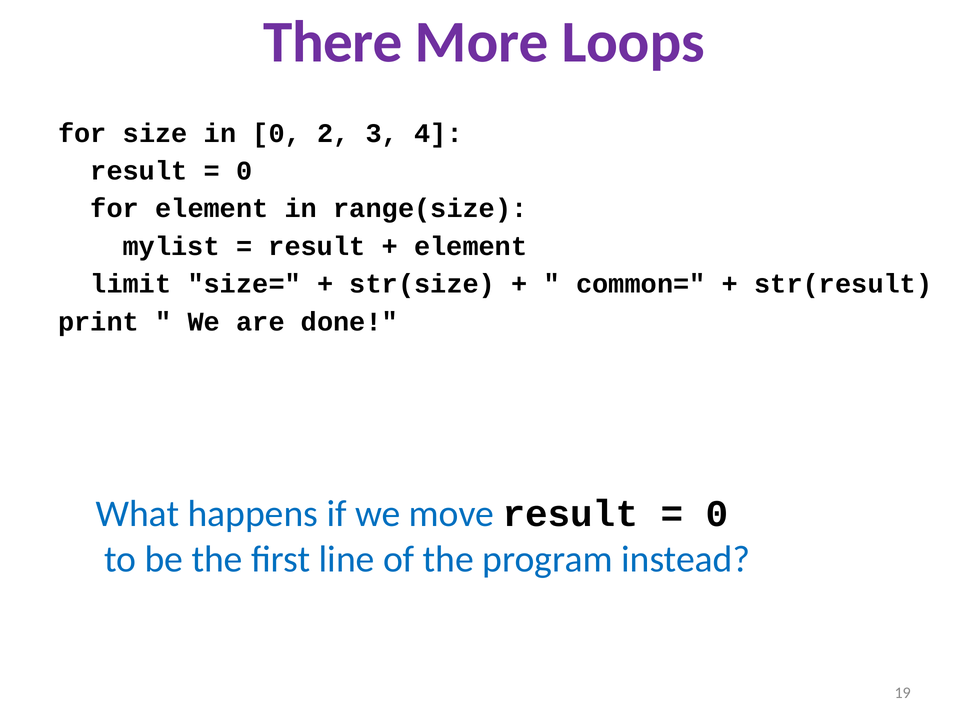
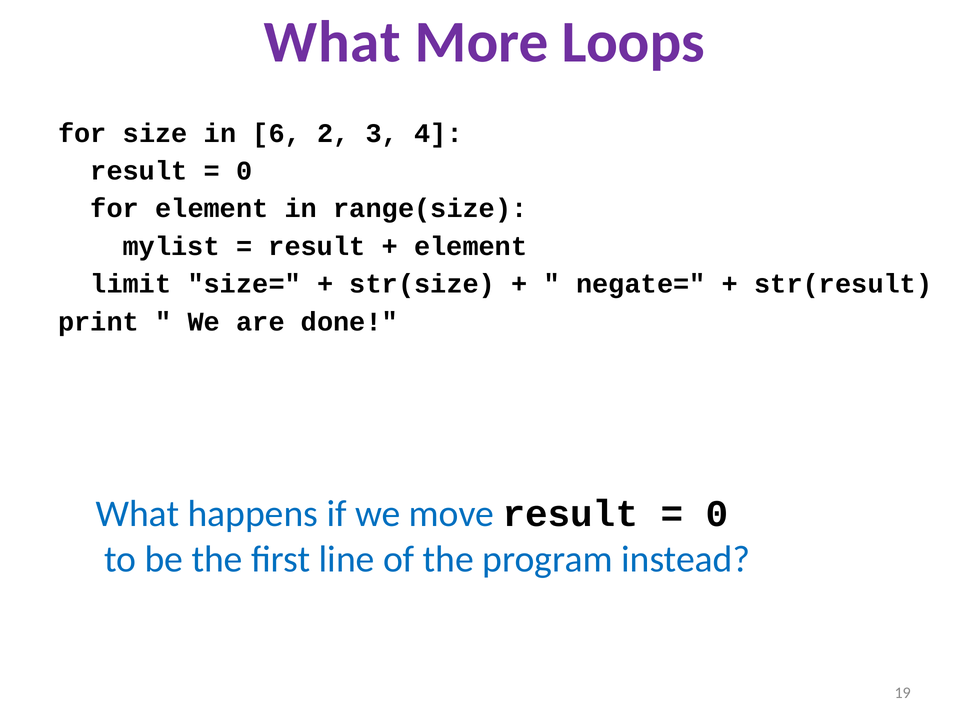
There at (333, 42): There -> What
in 0: 0 -> 6
common=: common= -> negate=
